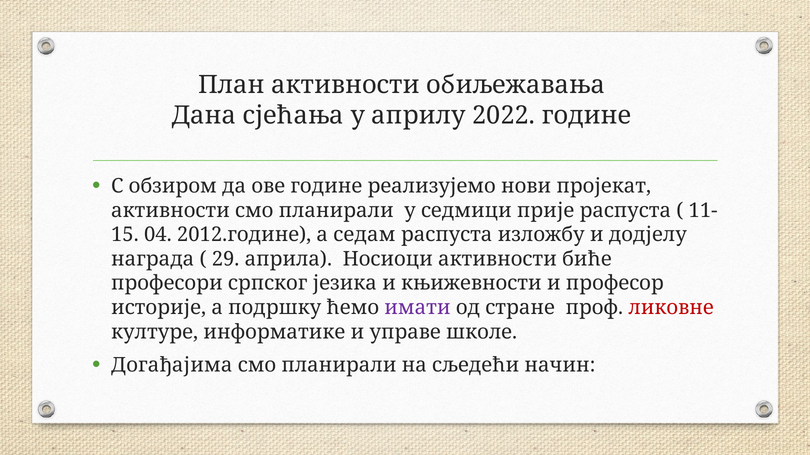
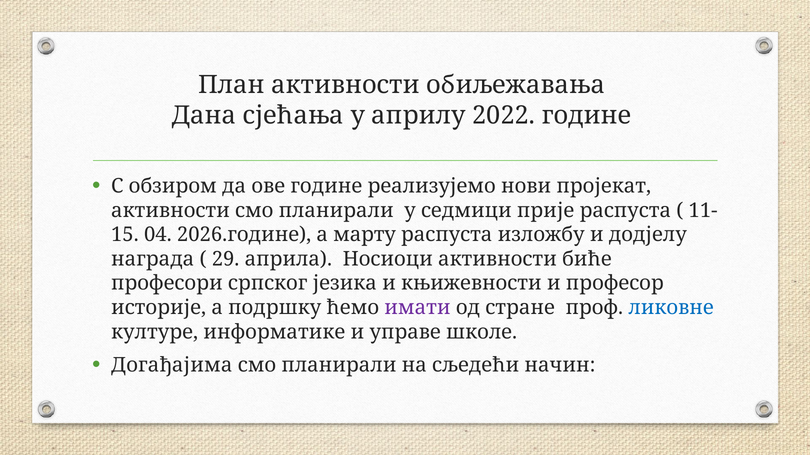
2012.године: 2012.године -> 2026.године
седам: седам -> марту
ликовне colour: red -> blue
